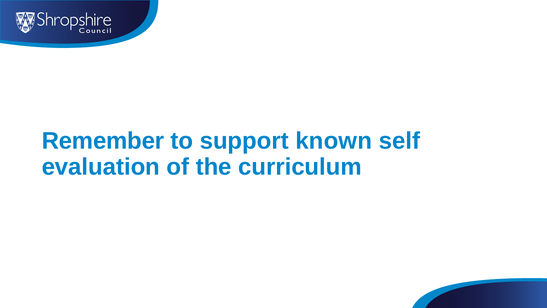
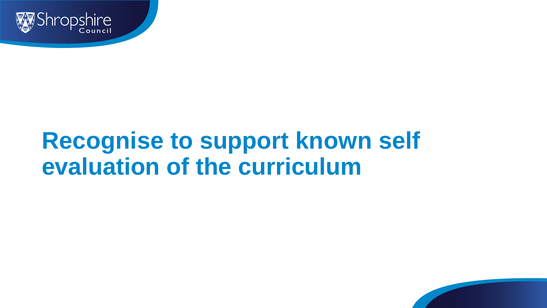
Remember: Remember -> Recognise
